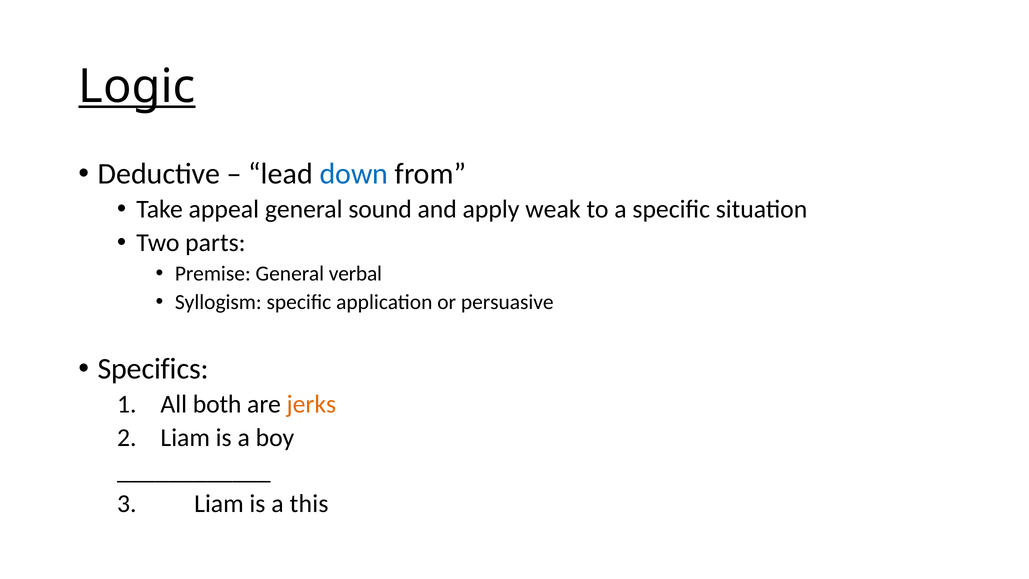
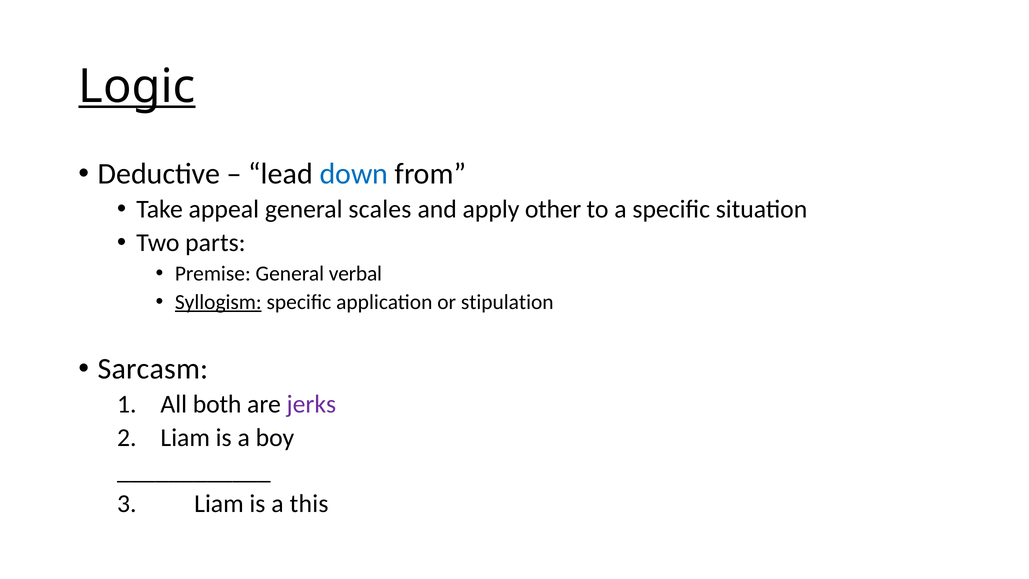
sound: sound -> scales
weak: weak -> other
Syllogism underline: none -> present
persuasive: persuasive -> stipulation
Specifics: Specifics -> Sarcasm
jerks colour: orange -> purple
